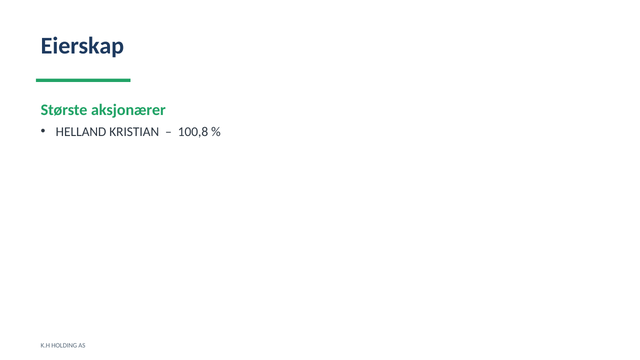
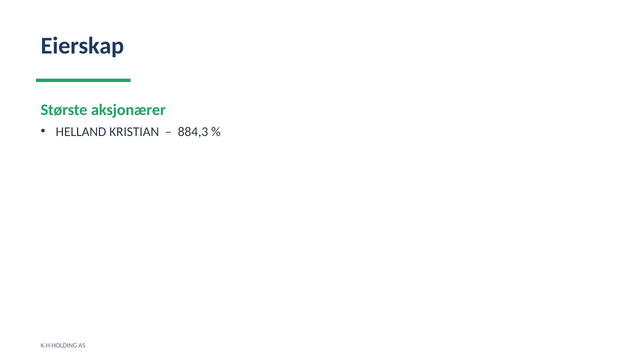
100,8: 100,8 -> 884,3
